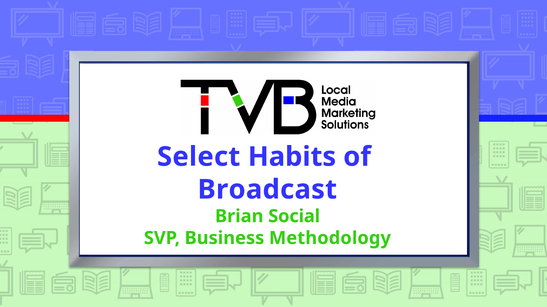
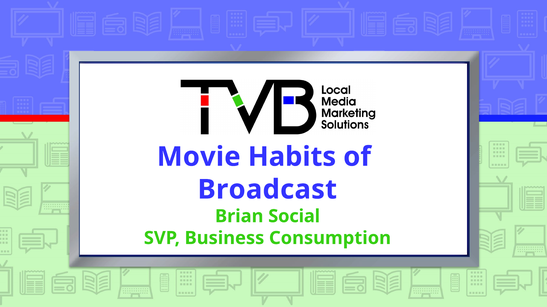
Select: Select -> Movie
Methodology: Methodology -> Consumption
